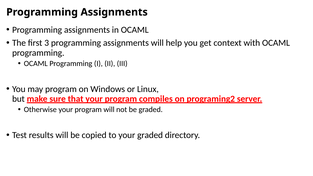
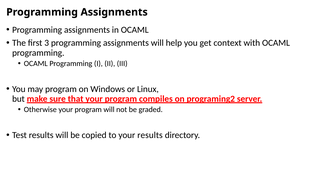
your graded: graded -> results
